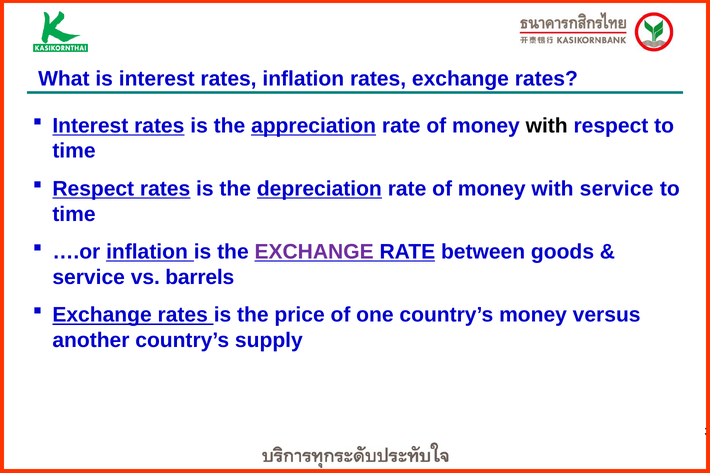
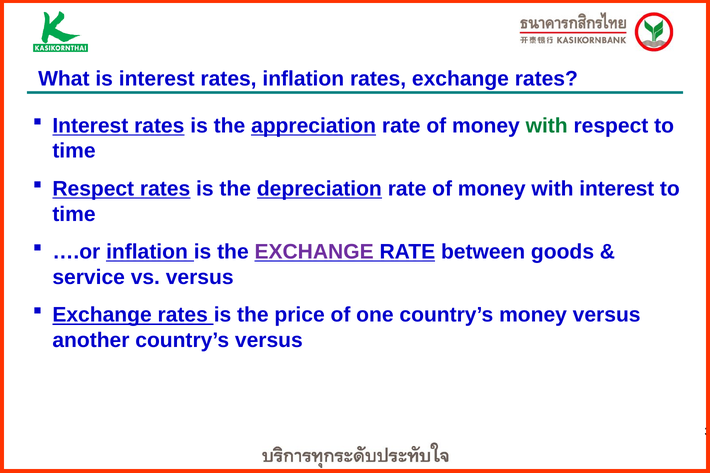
with at (547, 126) colour: black -> green
with service: service -> interest
vs barrels: barrels -> versus
country’s supply: supply -> versus
